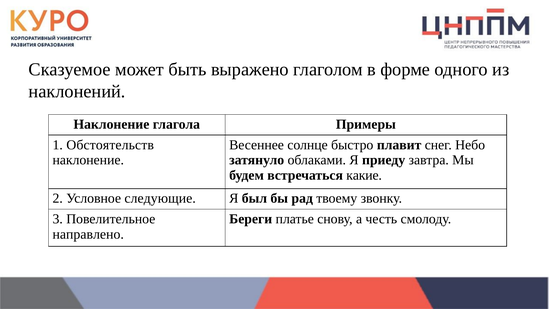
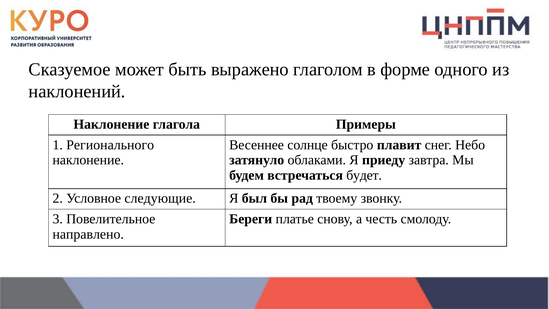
Обстоятельств: Обстоятельств -> Регионального
какие: какие -> будет
